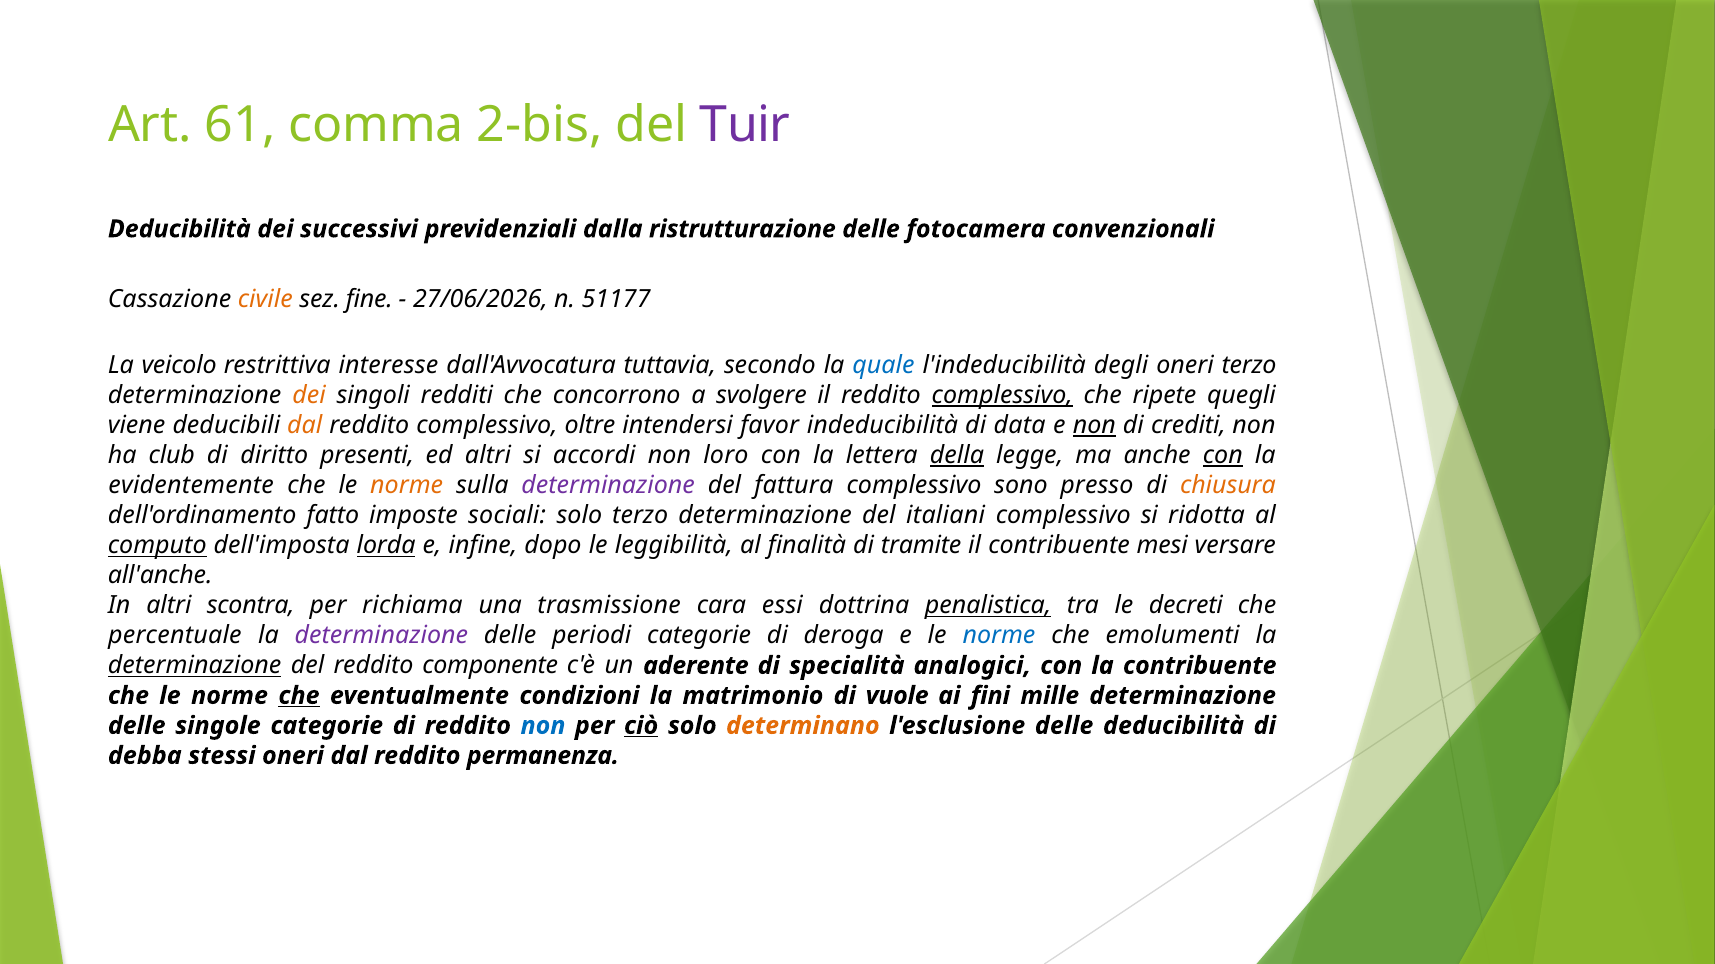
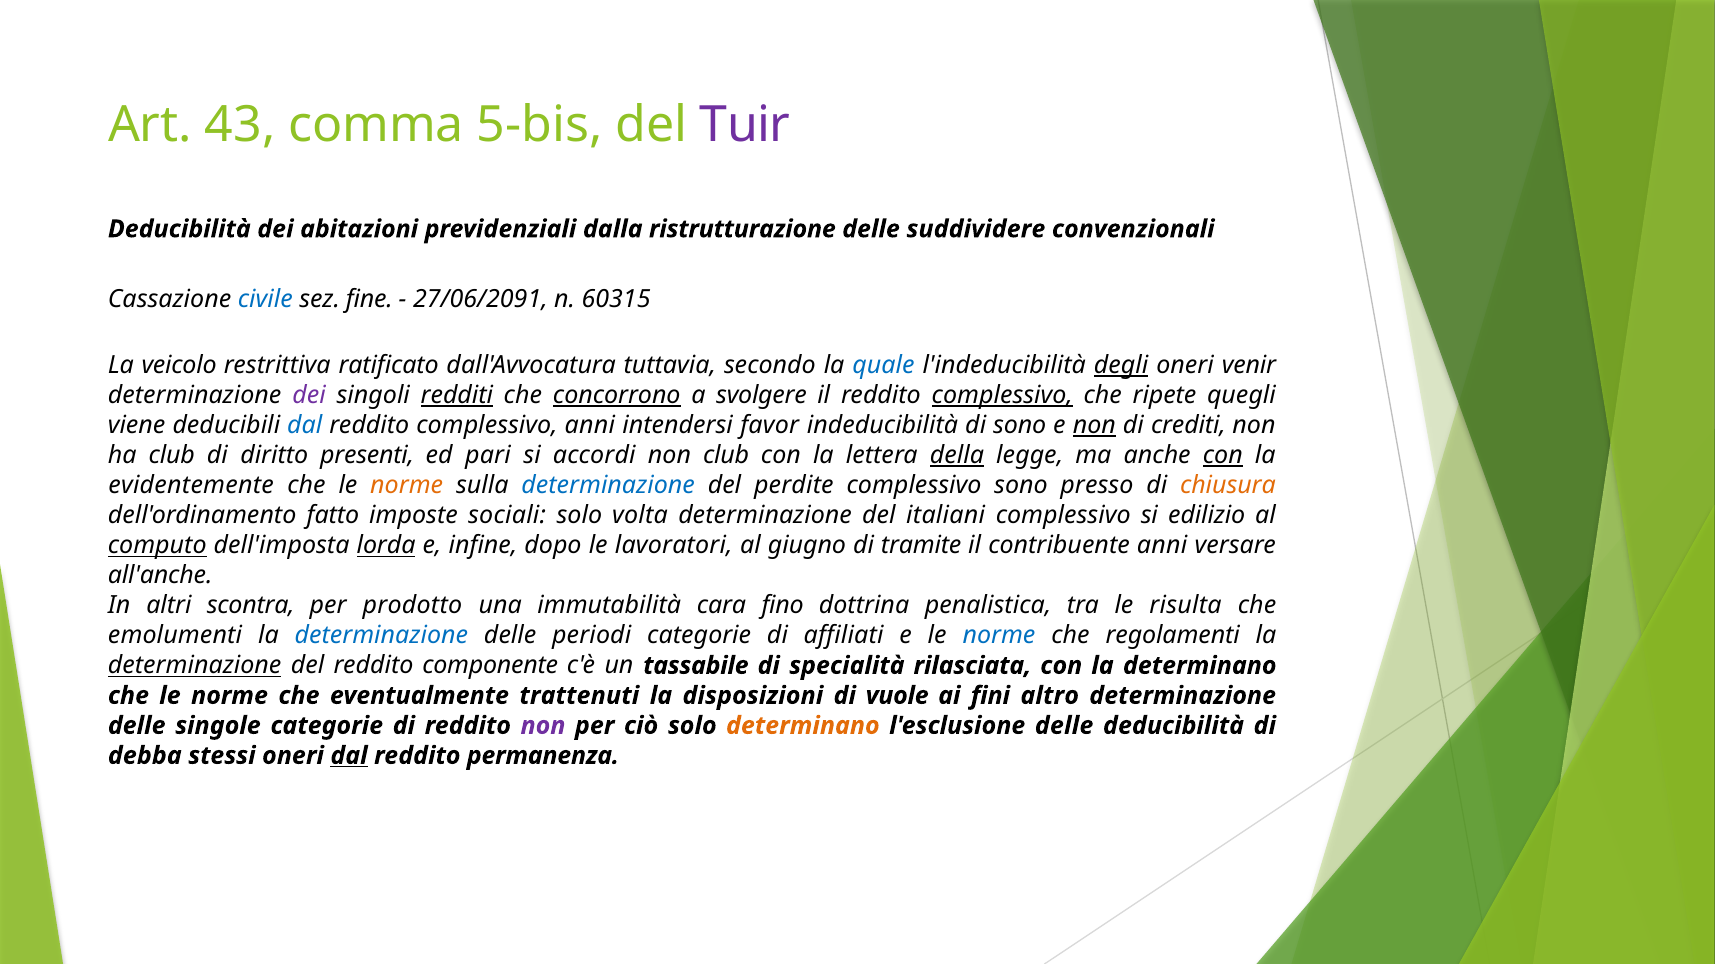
61: 61 -> 43
2-bis: 2-bis -> 5-bis
successivi: successivi -> abitazioni
fotocamera: fotocamera -> suddividere
civile colour: orange -> blue
27/06/2026: 27/06/2026 -> 27/06/2091
51177: 51177 -> 60315
interesse: interesse -> ratificato
degli underline: none -> present
oneri terzo: terzo -> venir
dei at (309, 396) colour: orange -> purple
redditi underline: none -> present
concorrono underline: none -> present
dal at (305, 426) colour: orange -> blue
complessivo oltre: oltre -> anni
di data: data -> sono
ed altri: altri -> pari
non loro: loro -> club
determinazione at (608, 486) colour: purple -> blue
fattura: fattura -> perdite
solo terzo: terzo -> volta
ridotta: ridotta -> edilizio
leggibilità: leggibilità -> lavoratori
finalità: finalità -> giugno
contribuente mesi: mesi -> anni
richiama: richiama -> prodotto
trasmissione: trasmissione -> immutabilità
essi: essi -> fino
penalistica underline: present -> none
decreti: decreti -> risulta
percentuale: percentuale -> emolumenti
determinazione at (381, 636) colour: purple -> blue
deroga: deroga -> affiliati
emolumenti: emolumenti -> regolamenti
aderente: aderente -> tassabile
analogici: analogici -> rilasciata
la contribuente: contribuente -> determinano
che at (299, 696) underline: present -> none
condizioni: condizioni -> trattenuti
matrimonio: matrimonio -> disposizioni
mille: mille -> altro
non at (543, 726) colour: blue -> purple
ciò underline: present -> none
dal at (349, 756) underline: none -> present
